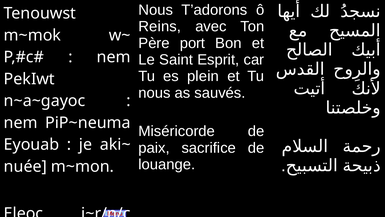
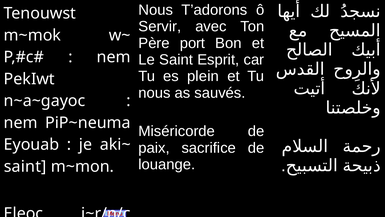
Reins: Reins -> Servir
nuée at (25, 166): nuée -> saint
